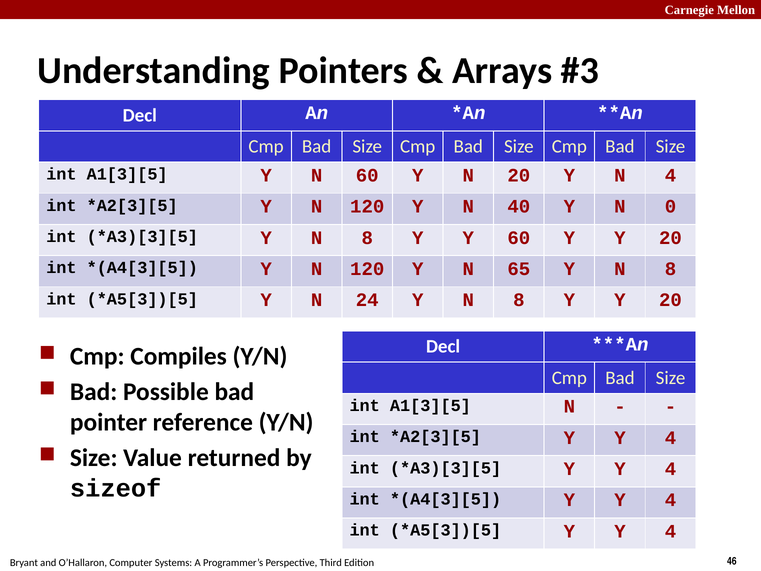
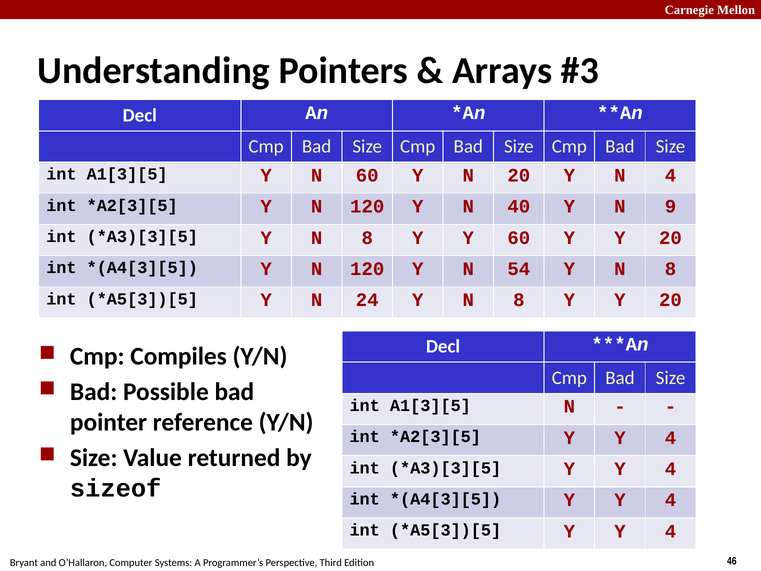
0: 0 -> 9
65: 65 -> 54
